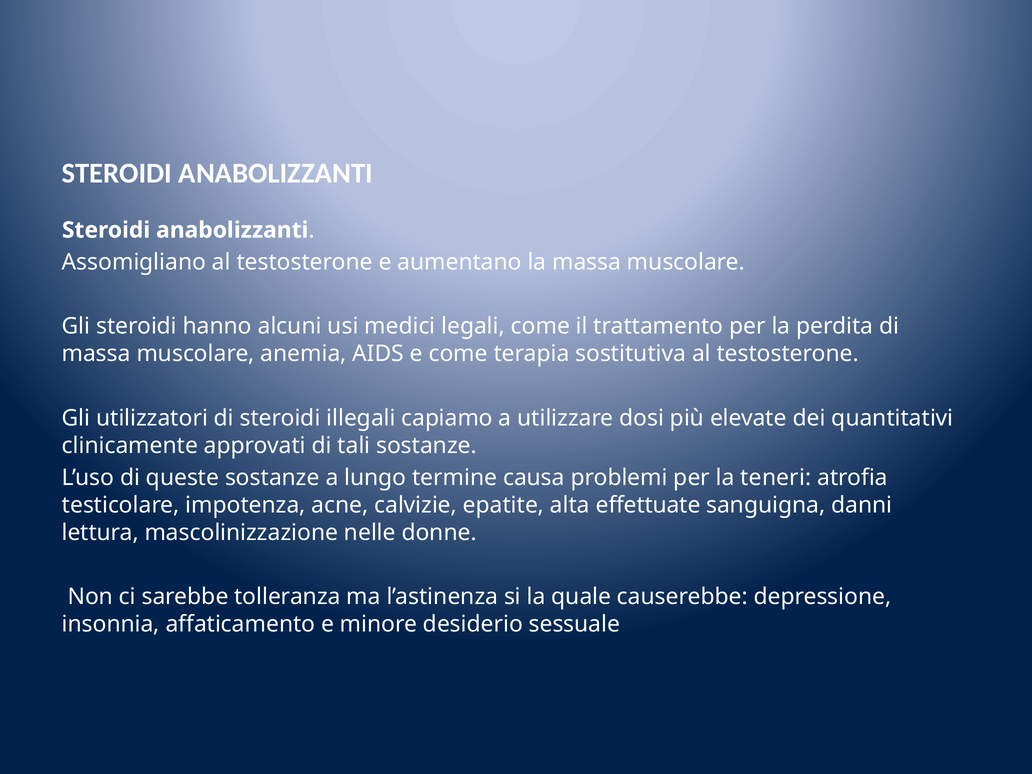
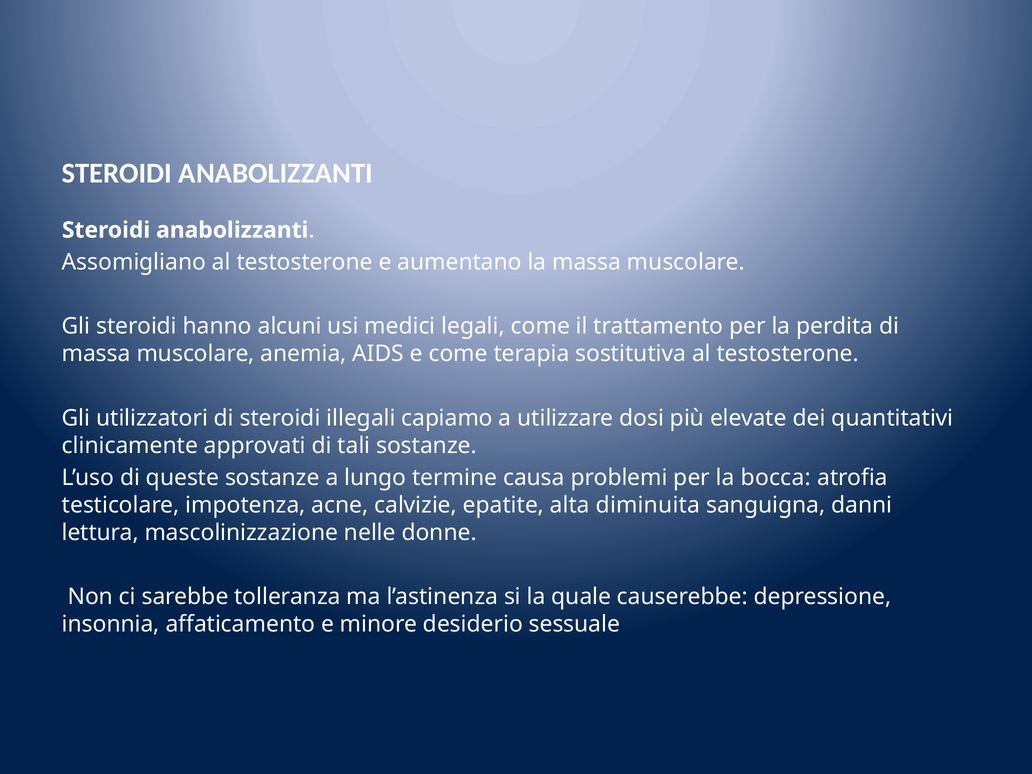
teneri: teneri -> bocca
effettuate: effettuate -> diminuita
